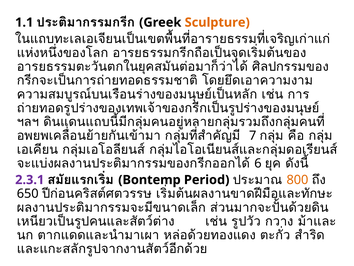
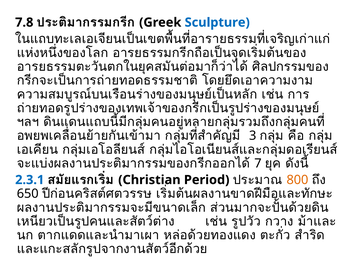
1.1: 1.1 -> 7.8
Sculpture colour: orange -> blue
7: 7 -> 3
6: 6 -> 7
2.3.1 colour: purple -> blue
Bontemp: Bontemp -> Christian
